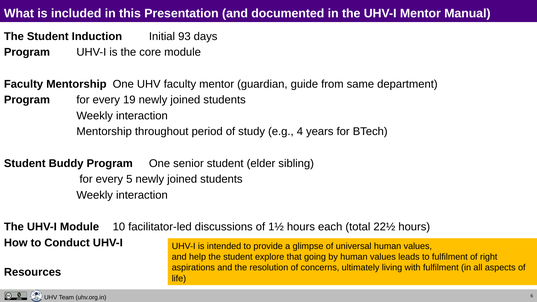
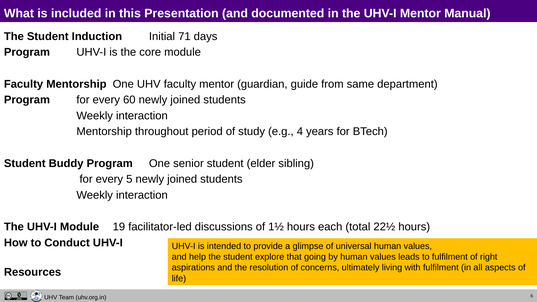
93: 93 -> 71
19: 19 -> 60
10: 10 -> 19
